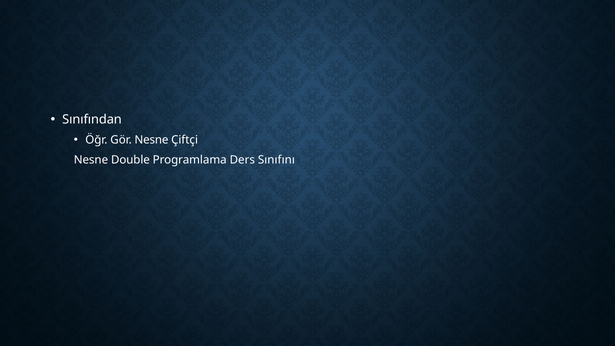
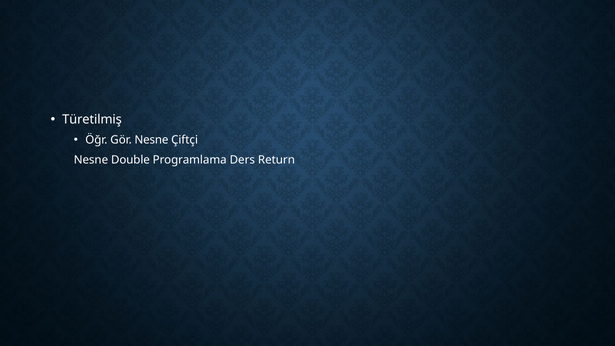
Sınıfından: Sınıfından -> Türetilmiş
Sınıfını: Sınıfını -> Return
